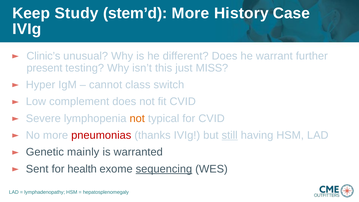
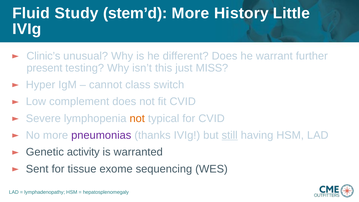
Keep: Keep -> Fluid
Case: Case -> Little
pneumonias colour: red -> purple
mainly: mainly -> activity
health: health -> tissue
sequencing underline: present -> none
